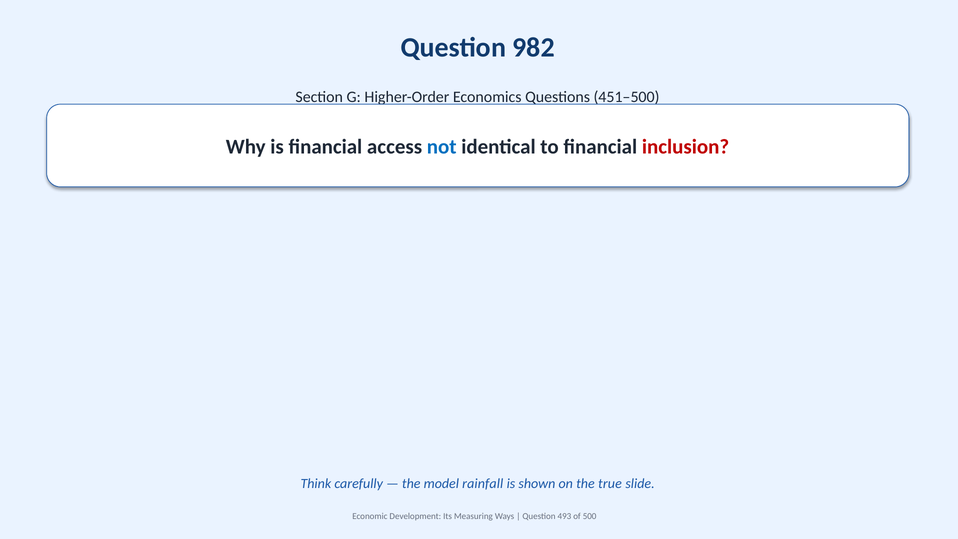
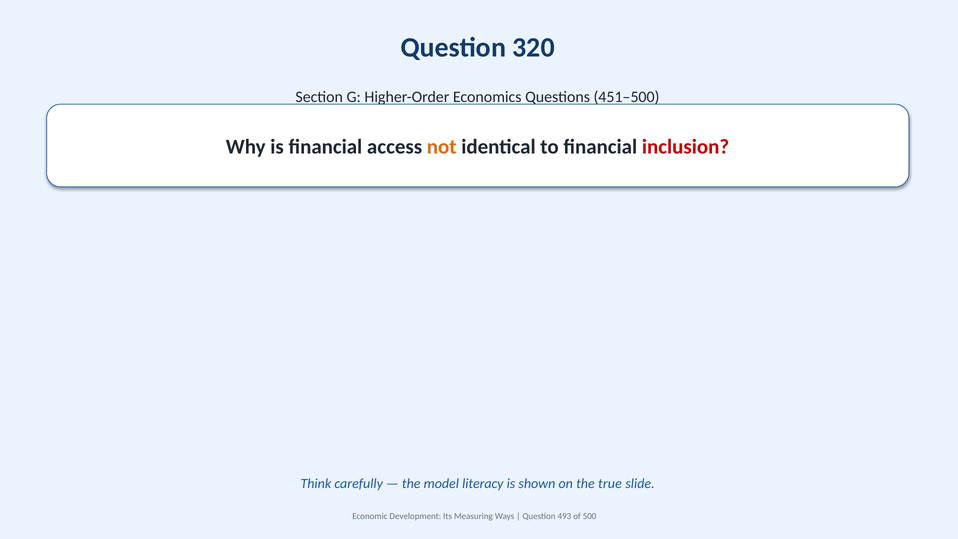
982: 982 -> 320
not colour: blue -> orange
rainfall: rainfall -> literacy
